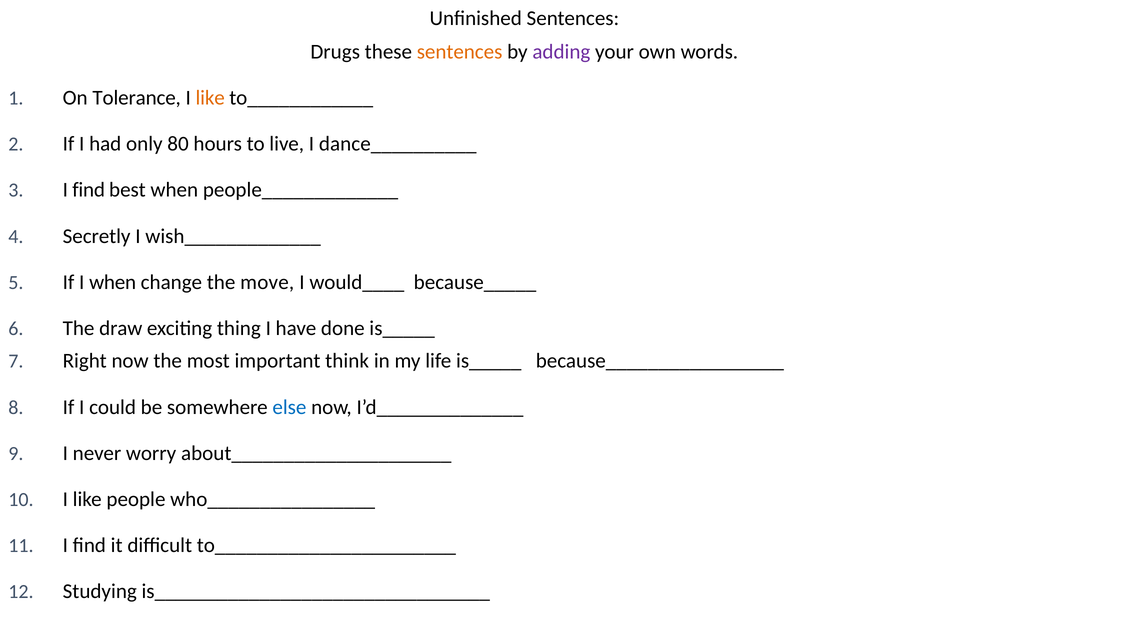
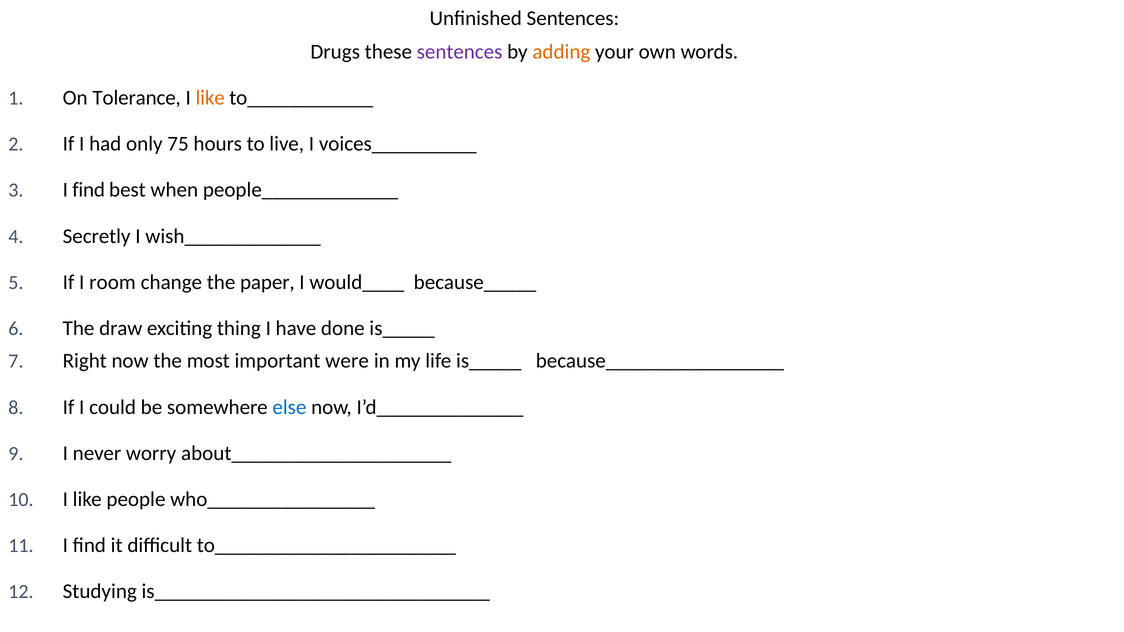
sentences at (460, 52) colour: orange -> purple
adding colour: purple -> orange
80: 80 -> 75
dance__________: dance__________ -> voices__________
I when: when -> room
move: move -> paper
think: think -> were
